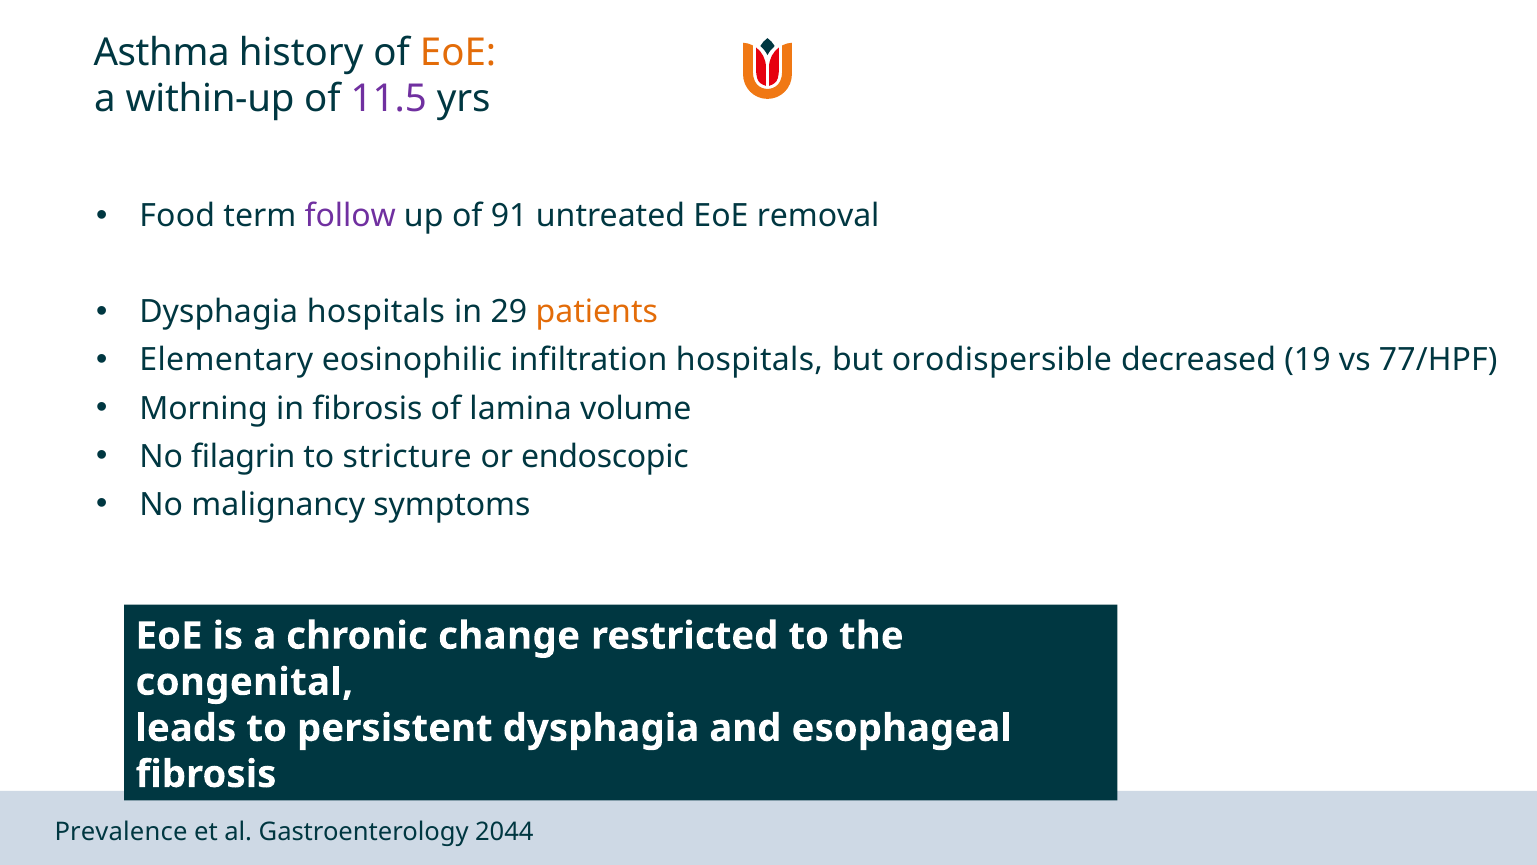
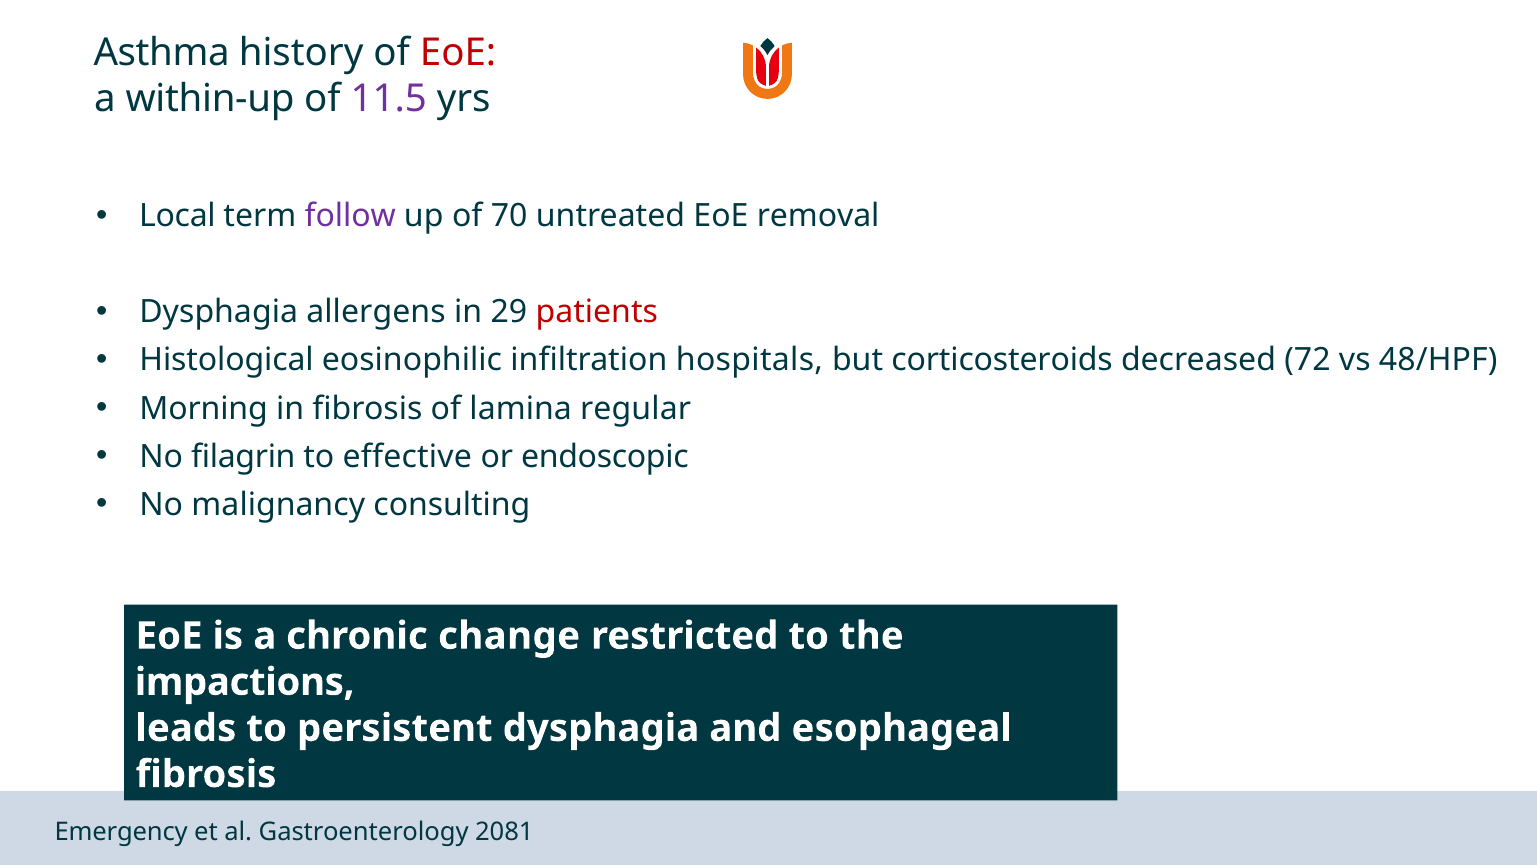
EoE at (458, 53) colour: orange -> red
Food: Food -> Local
91: 91 -> 70
Dysphagia hospitals: hospitals -> allergens
patients colour: orange -> red
Elementary: Elementary -> Histological
orodispersible: orodispersible -> corticosteroids
19: 19 -> 72
77/HPF: 77/HPF -> 48/HPF
volume: volume -> regular
stricture: stricture -> effective
symptoms: symptoms -> consulting
congenital: congenital -> impactions
Prevalence: Prevalence -> Emergency
2044: 2044 -> 2081
